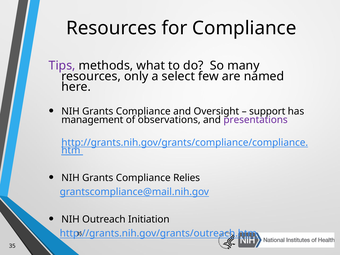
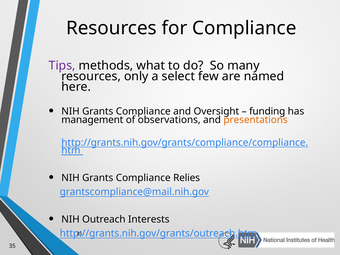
support: support -> funding
presentations colour: purple -> orange
Initiation: Initiation -> Interests
